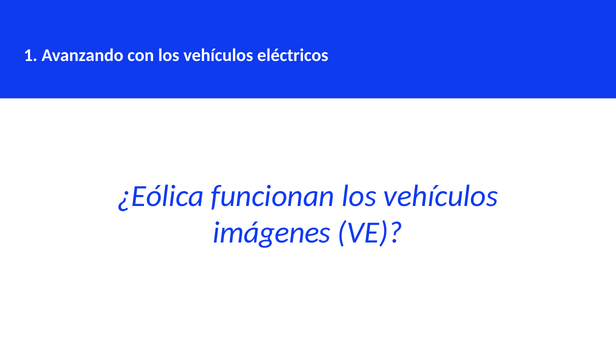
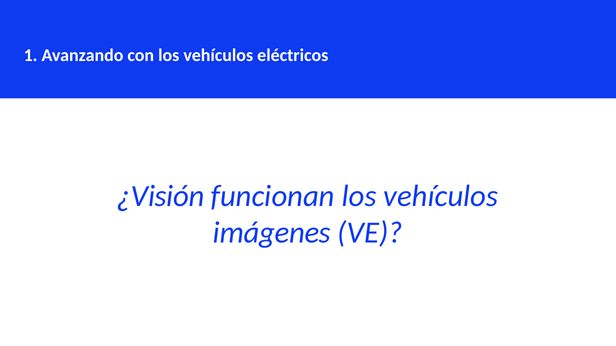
¿Eólica: ¿Eólica -> ¿Visión
